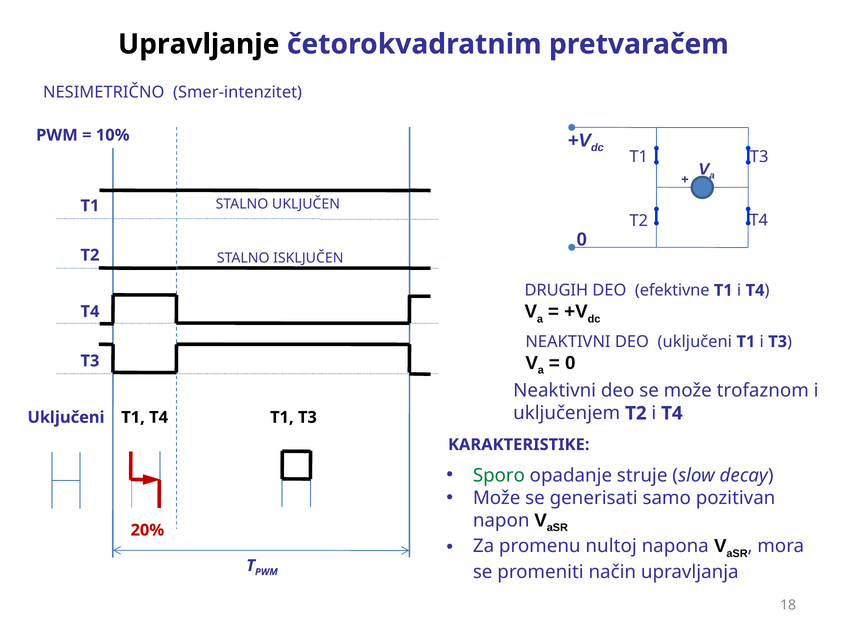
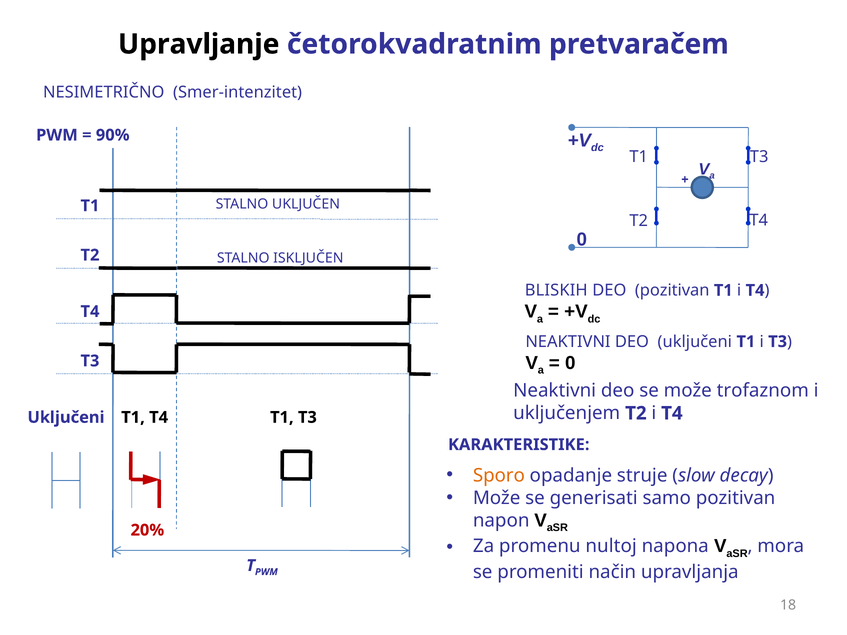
10%: 10% -> 90%
DRUGIH: DRUGIH -> BLISKIH
DEO efektivne: efektivne -> pozitivan
Sporo colour: green -> orange
